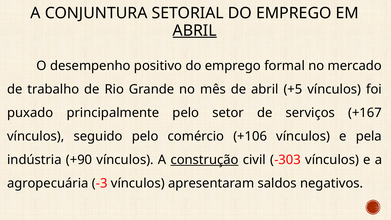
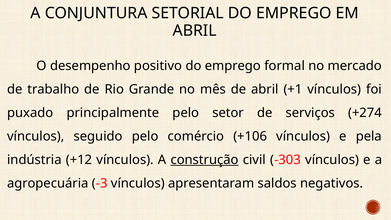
ABRIL at (195, 31) underline: present -> none
+5: +5 -> +1
+167: +167 -> +274
+90: +90 -> +12
